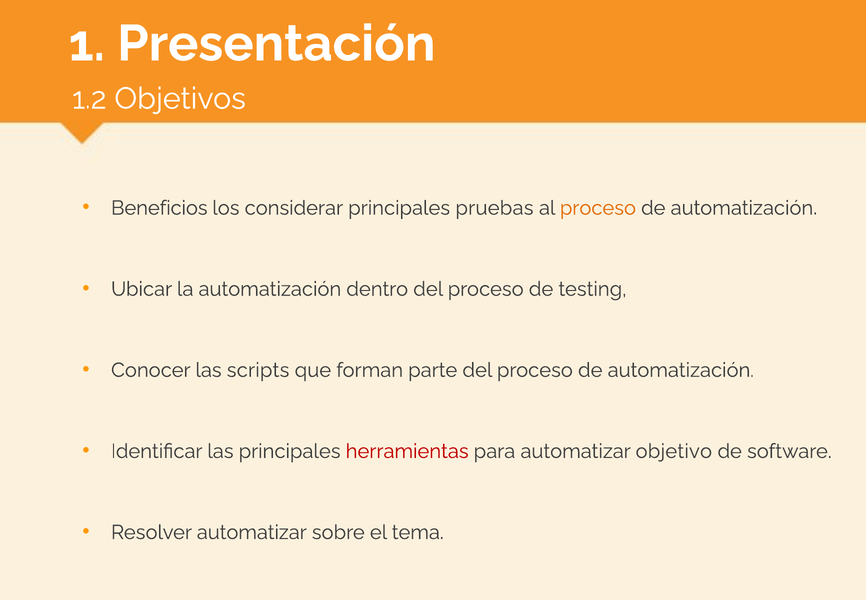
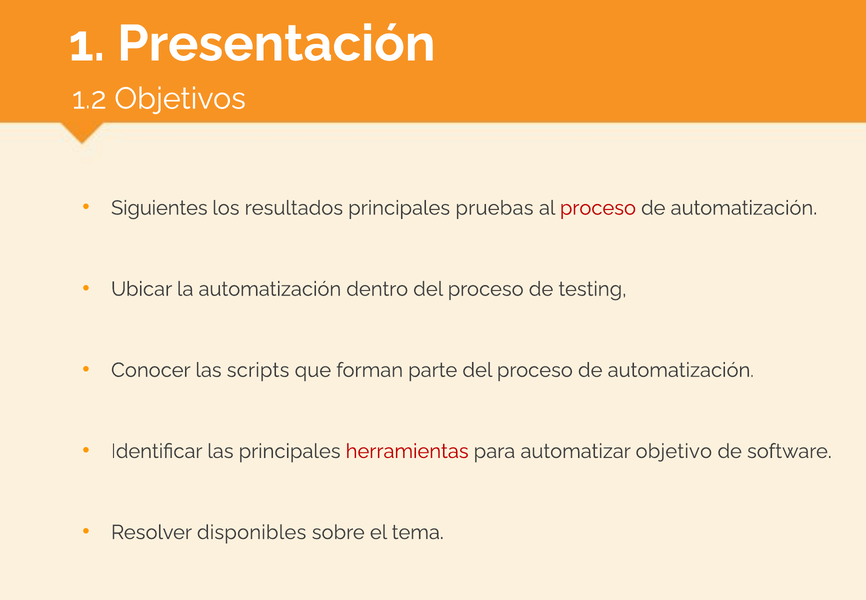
Beneficios: Beneficios -> Siguientes
considerar: considerar -> resultados
proceso at (598, 208) colour: orange -> red
Resolver automatizar: automatizar -> disponibles
